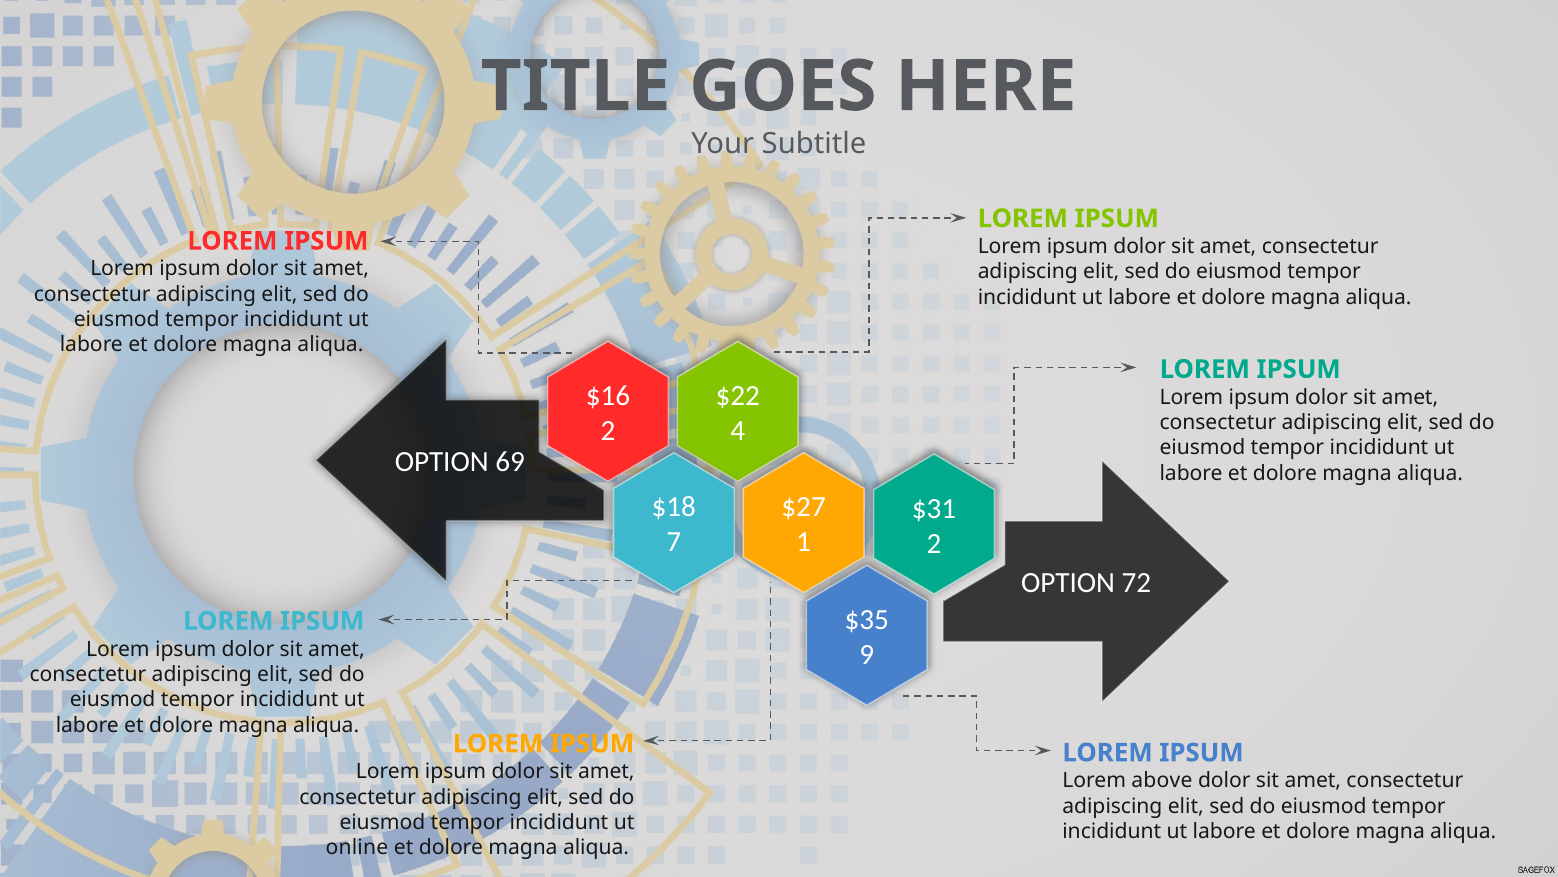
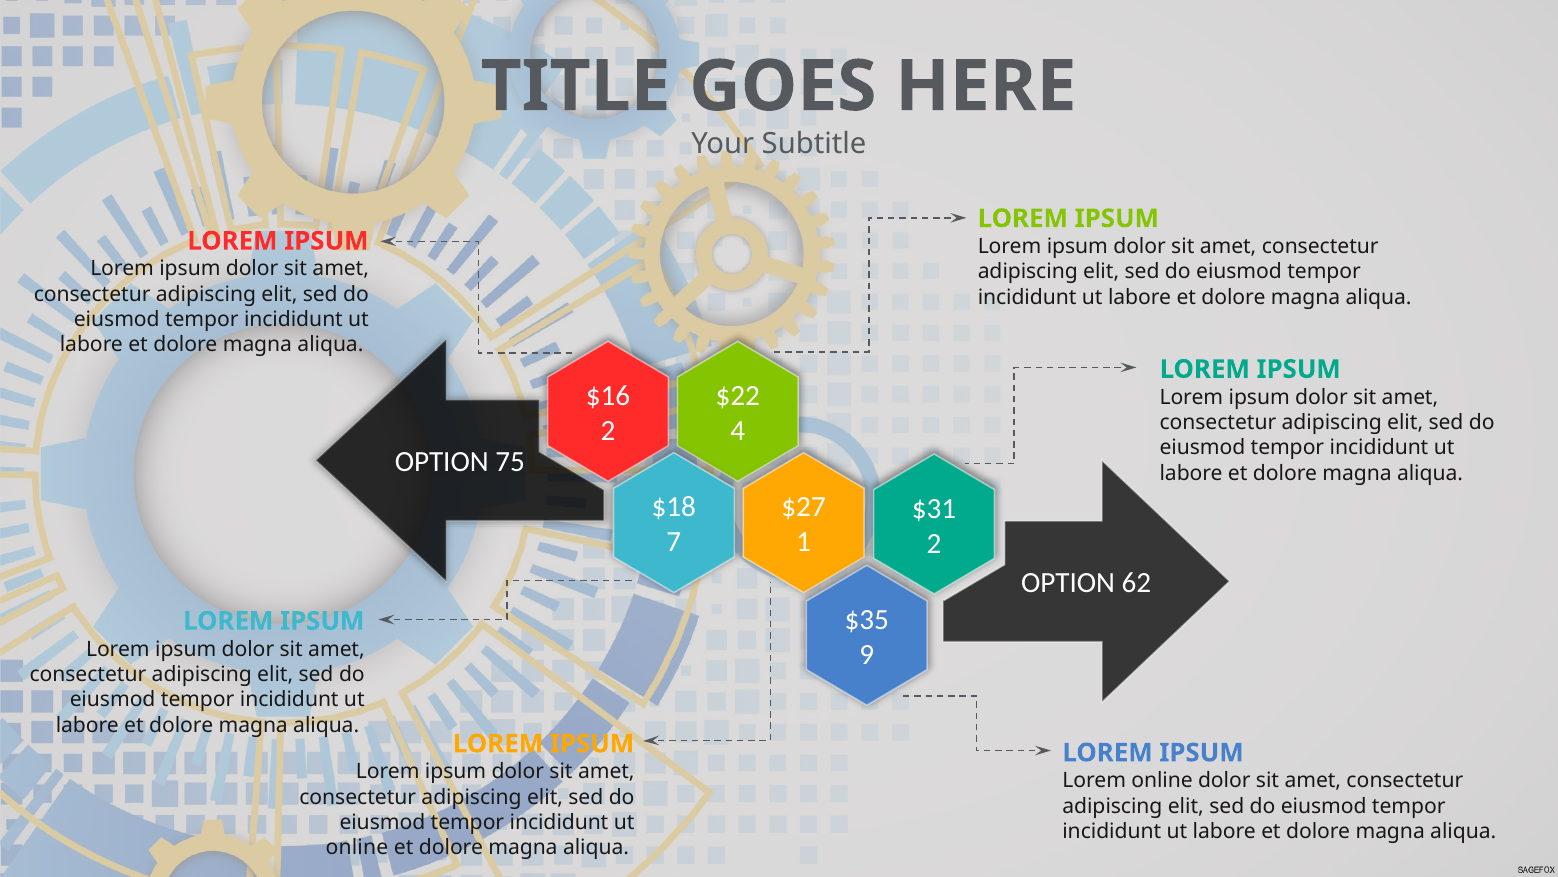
69: 69 -> 75
72: 72 -> 62
Lorem above: above -> online
